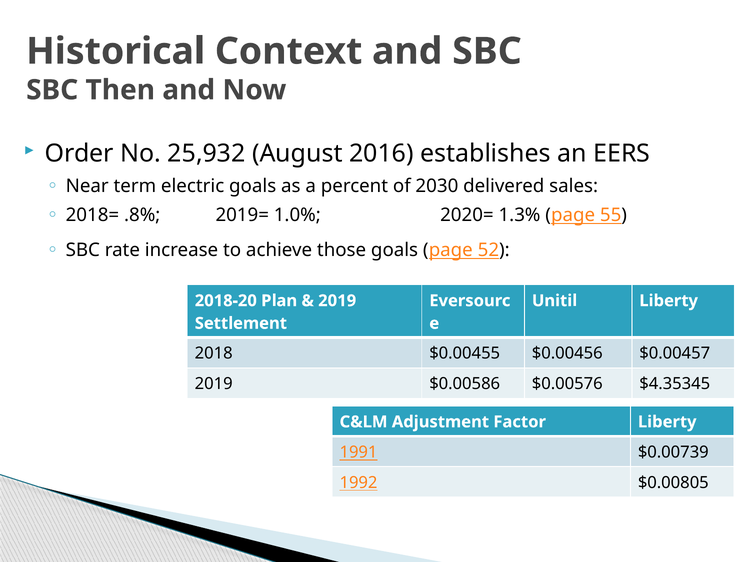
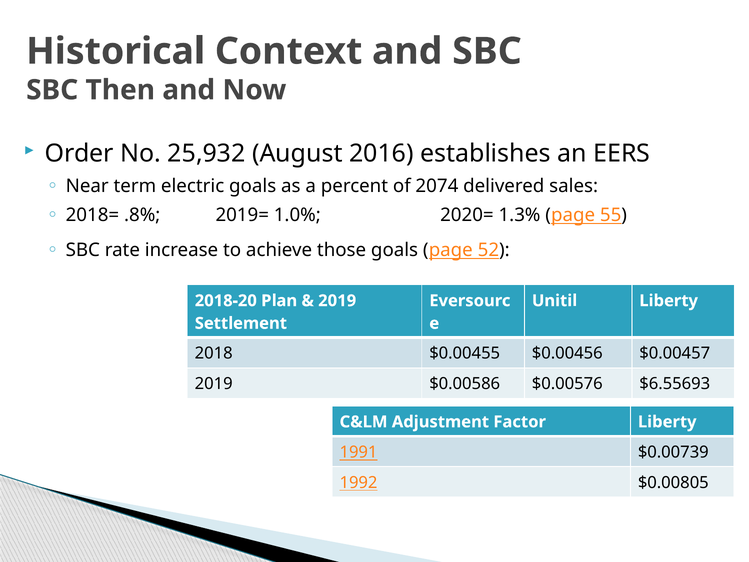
2030: 2030 -> 2074
$4.35345: $4.35345 -> $6.55693
